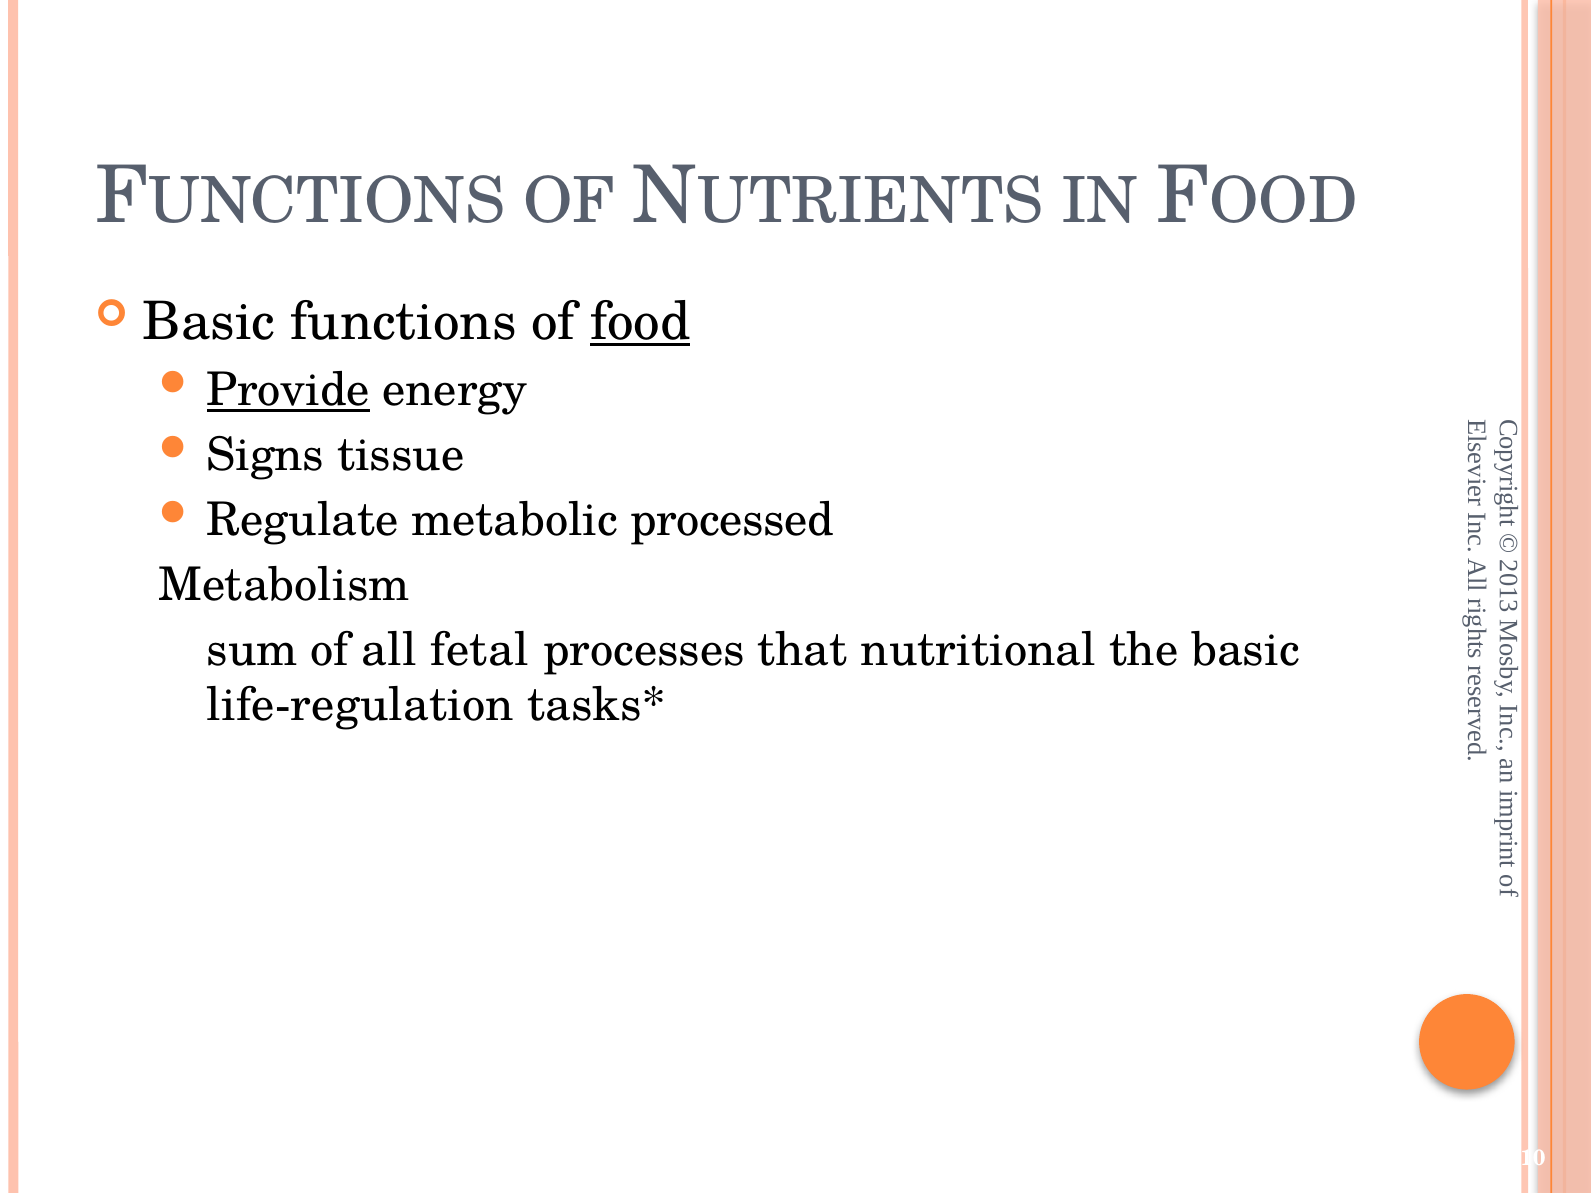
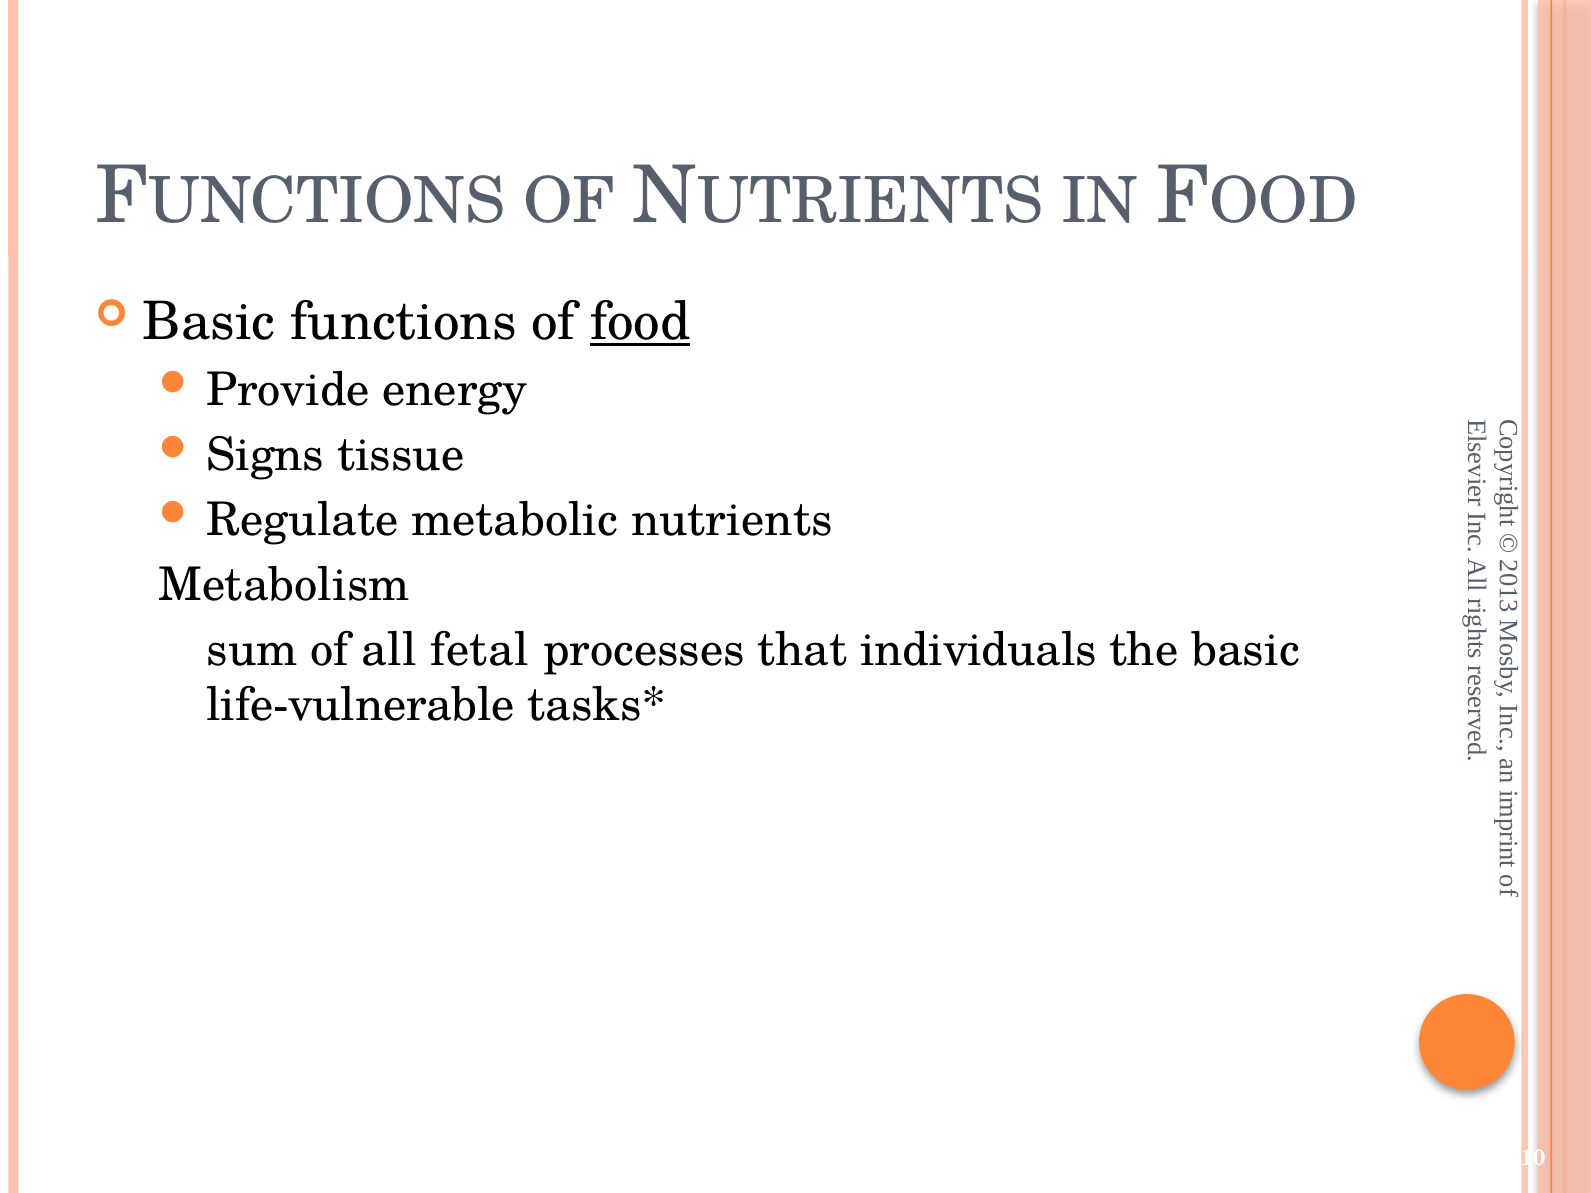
Provide underline: present -> none
processed: processed -> nutrients
nutritional: nutritional -> individuals
life-regulation: life-regulation -> life-vulnerable
